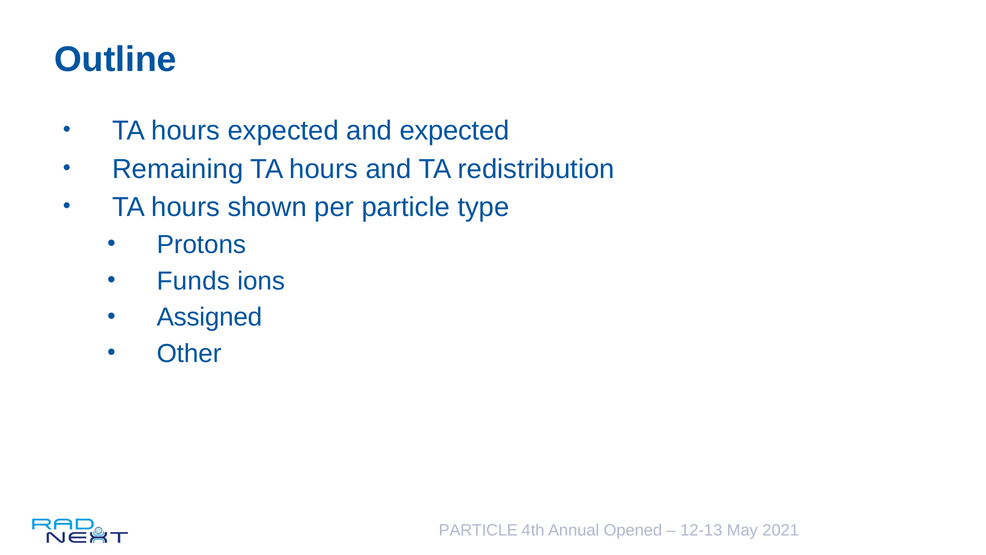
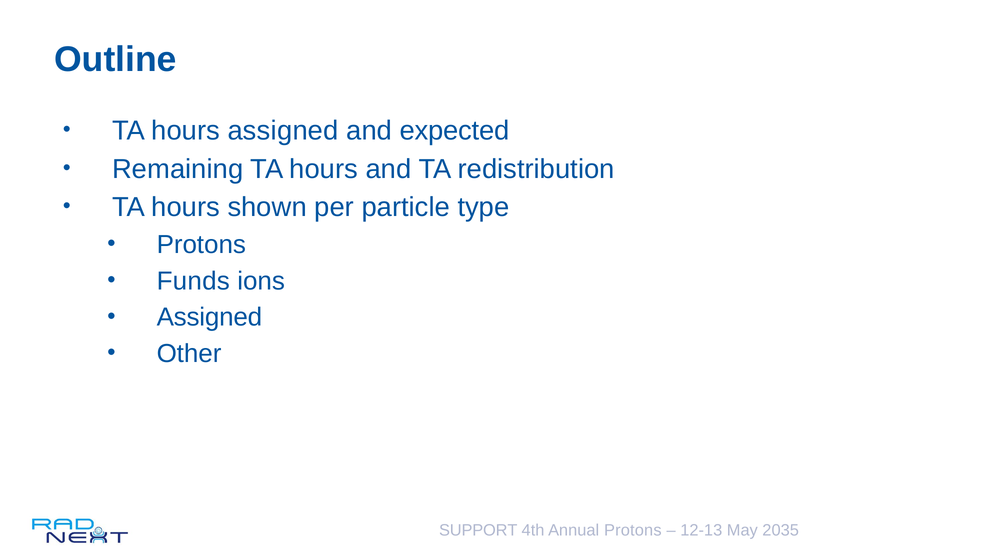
hours expected: expected -> assigned
PARTICLE at (478, 530): PARTICLE -> SUPPORT
Annual Opened: Opened -> Protons
2021: 2021 -> 2035
